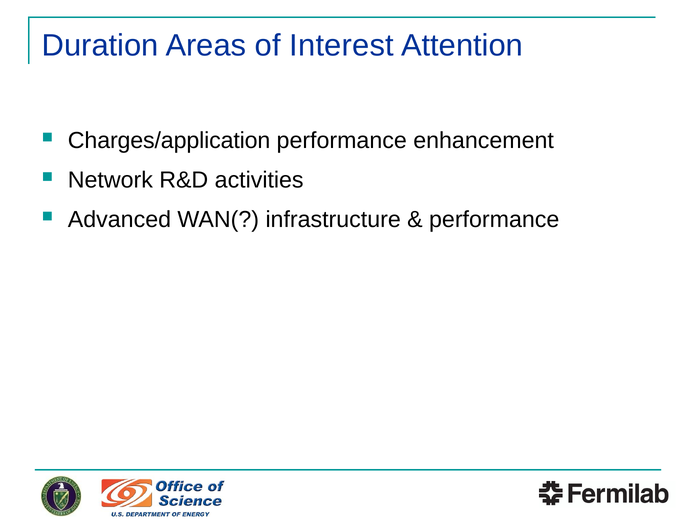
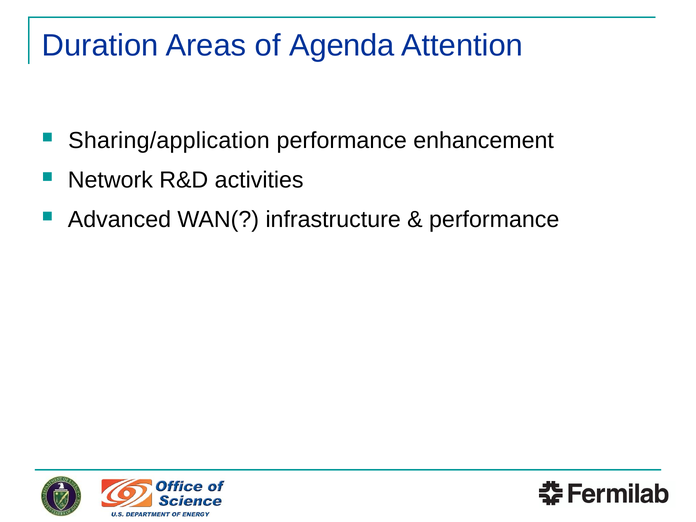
Interest: Interest -> Agenda
Charges/application: Charges/application -> Sharing/application
